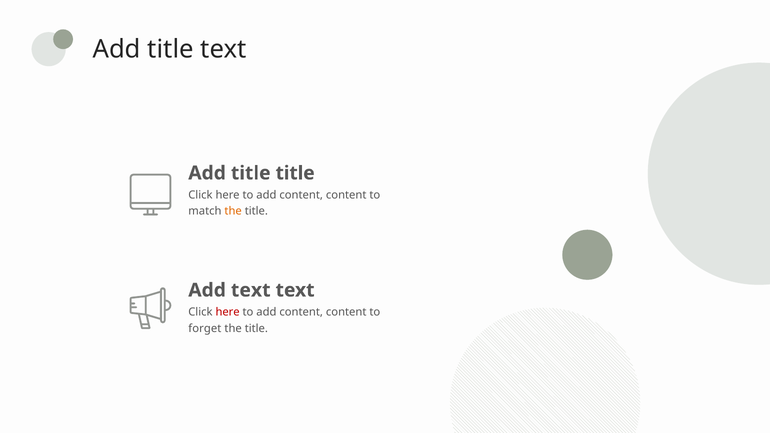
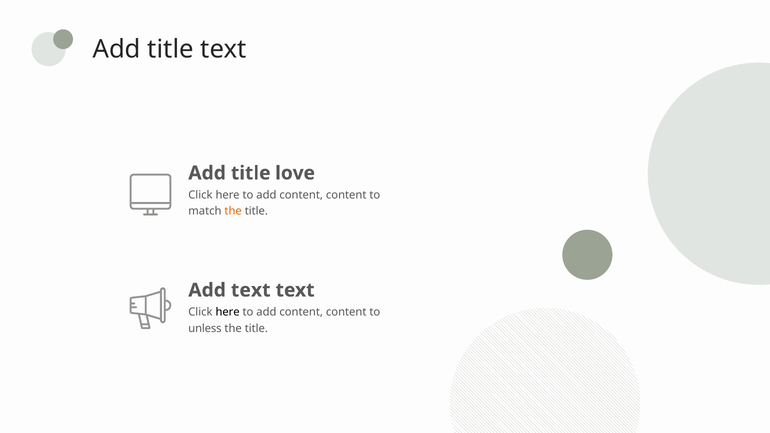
title title: title -> love
here at (228, 312) colour: red -> black
forget: forget -> unless
